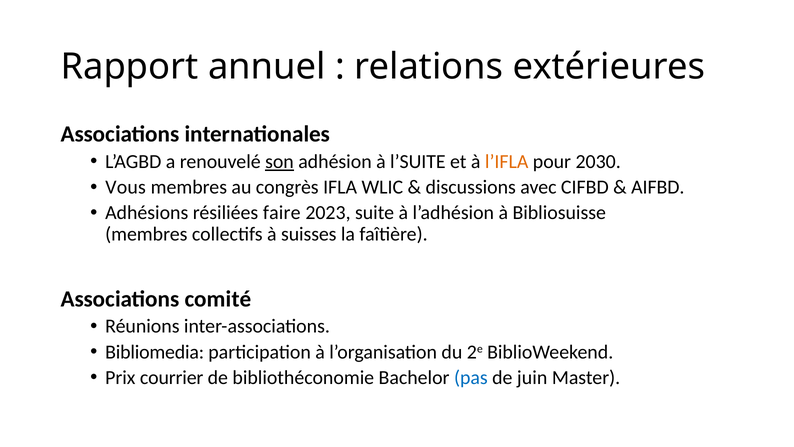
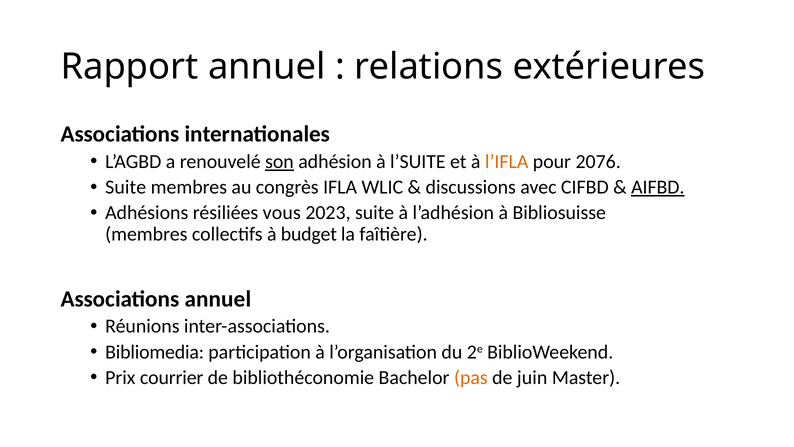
2030: 2030 -> 2076
Vous at (126, 187): Vous -> Suite
AIFBD underline: none -> present
faire: faire -> vous
suisses: suisses -> budget
Associations comité: comité -> annuel
pas colour: blue -> orange
